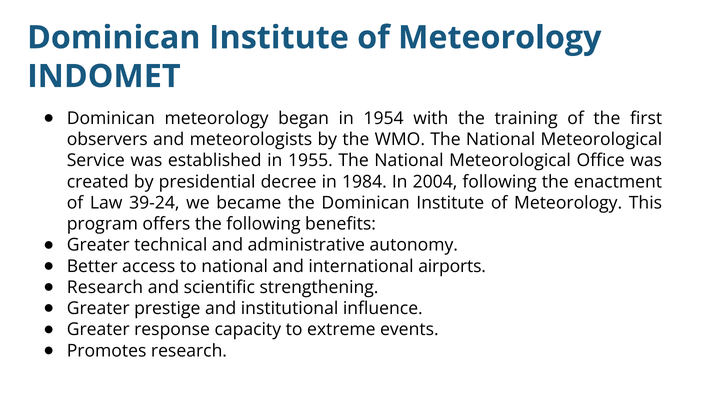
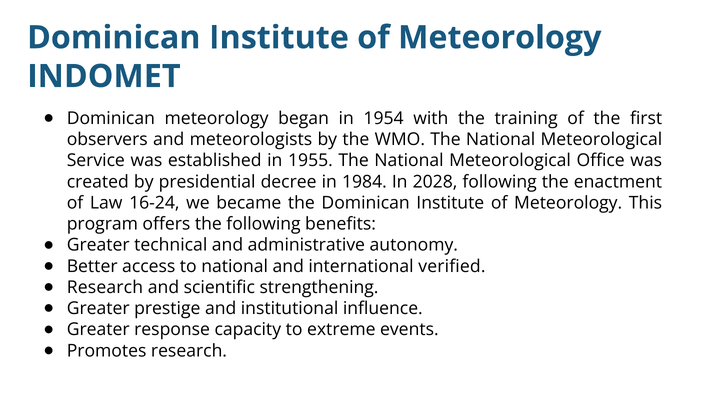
2004: 2004 -> 2028
39-24: 39-24 -> 16-24
airports: airports -> verified
